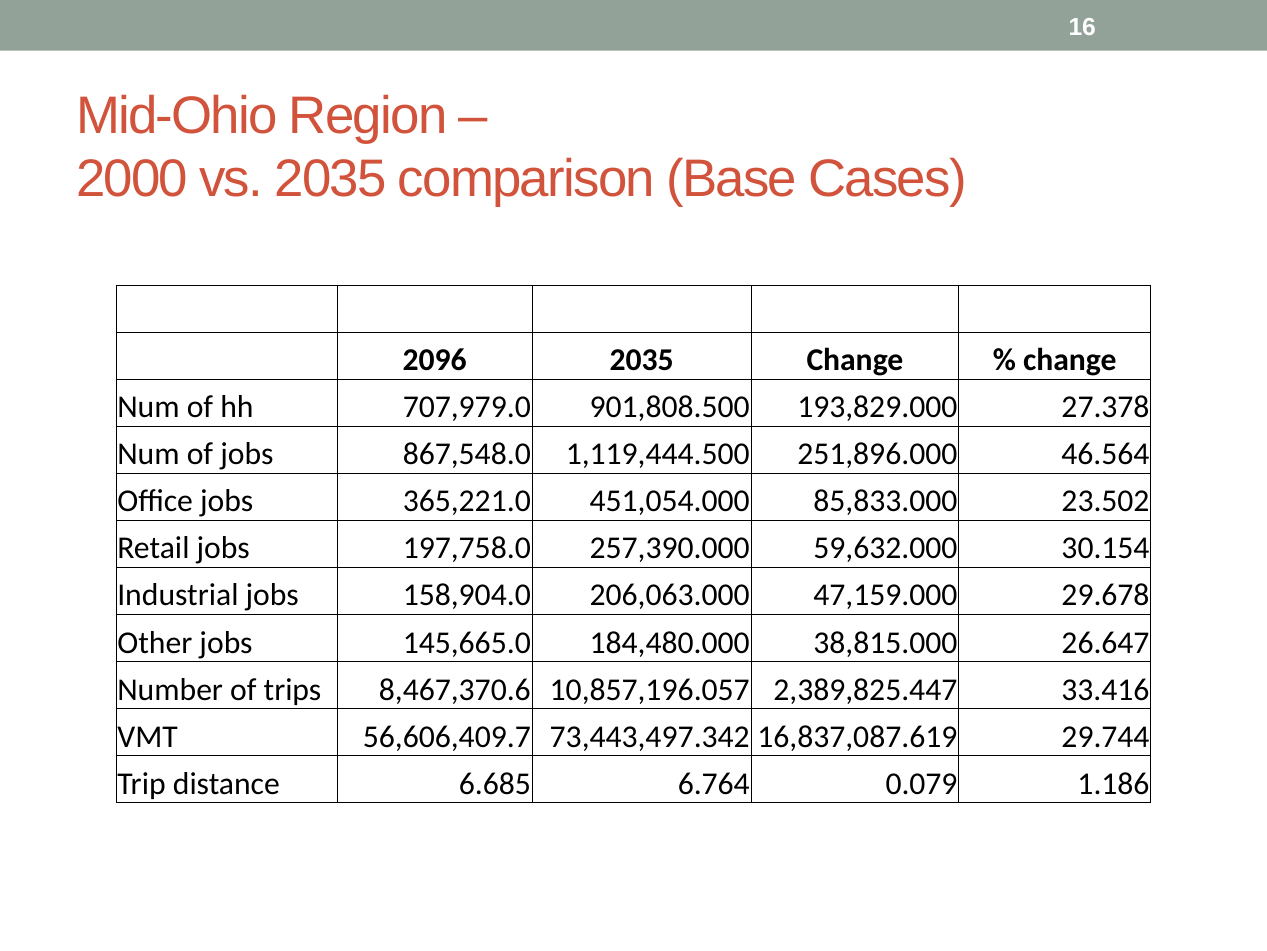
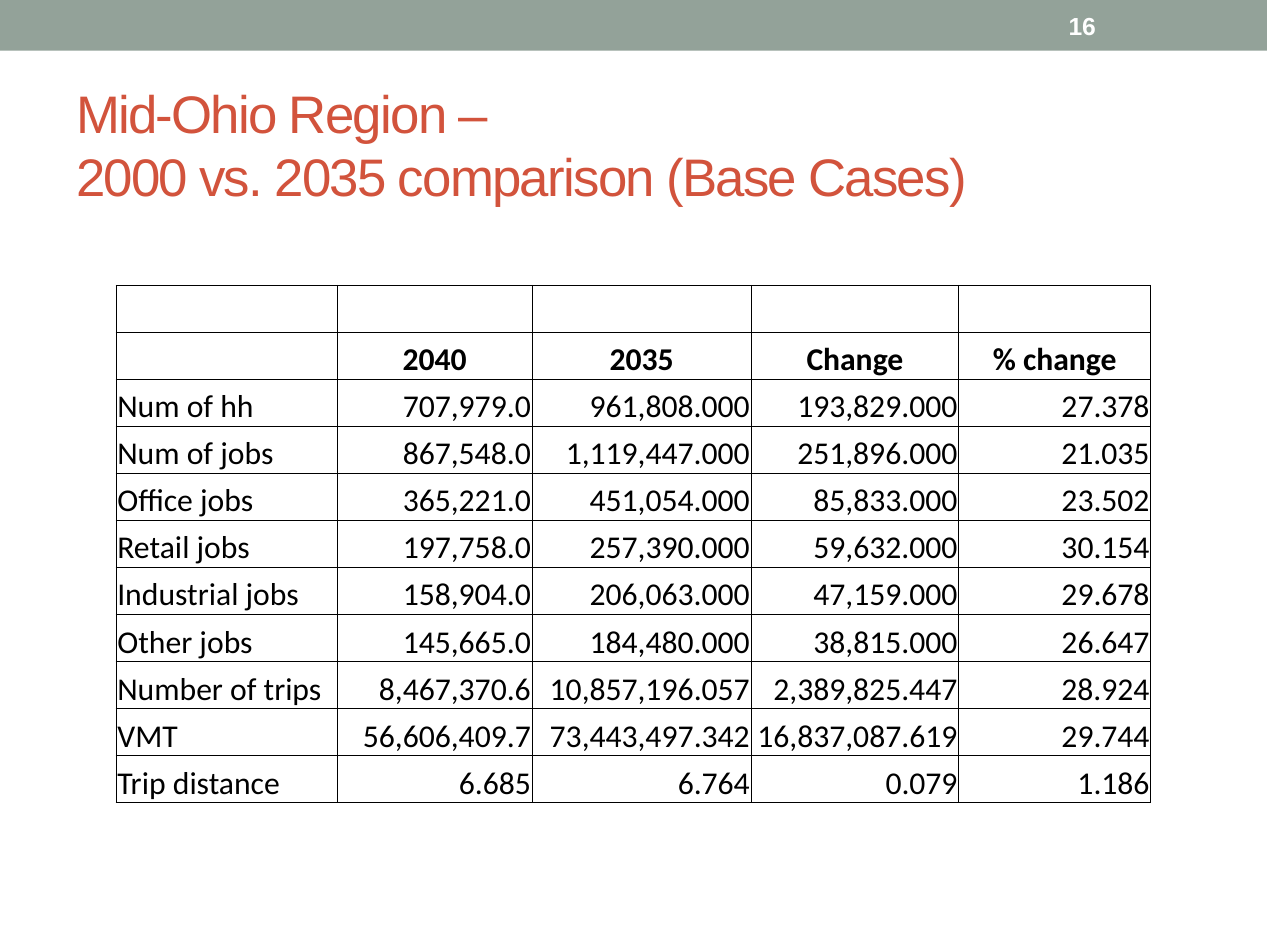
2096: 2096 -> 2040
901,808.500: 901,808.500 -> 961,808.000
1,119,444.500: 1,119,444.500 -> 1,119,447.000
46.564: 46.564 -> 21.035
33.416: 33.416 -> 28.924
